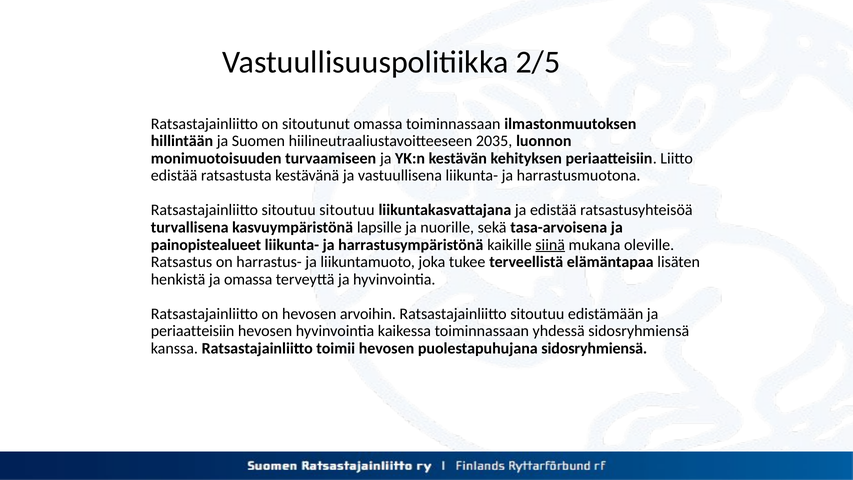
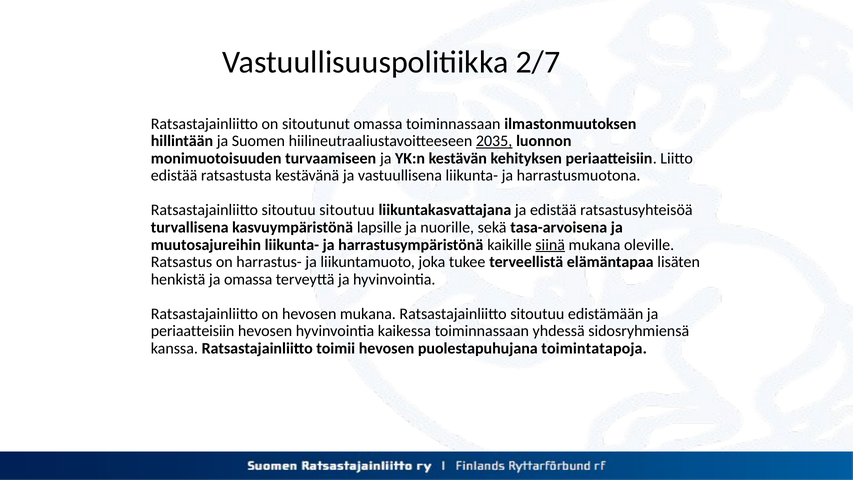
2/5: 2/5 -> 2/7
2035 underline: none -> present
painopistealueet: painopistealueet -> muutosajureihin
hevosen arvoihin: arvoihin -> mukana
puolestapuhujana sidosryhmiensä: sidosryhmiensä -> toimintatapoja
